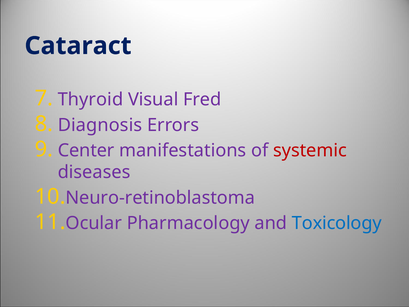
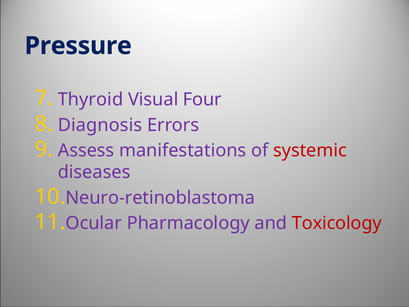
Cataract: Cataract -> Pressure
Fred: Fred -> Four
Center: Center -> Assess
Toxicology colour: blue -> red
